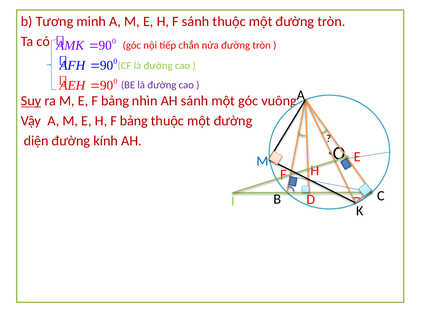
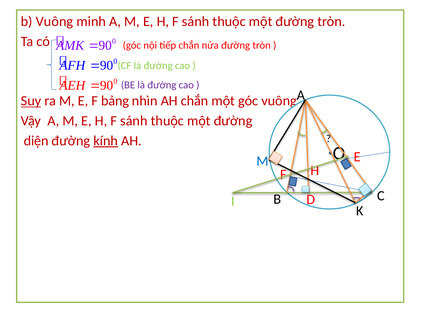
b Tương: Tương -> Vuông
AH sánh: sánh -> chắn
bảng at (134, 121): bảng -> sánh
kính underline: none -> present
